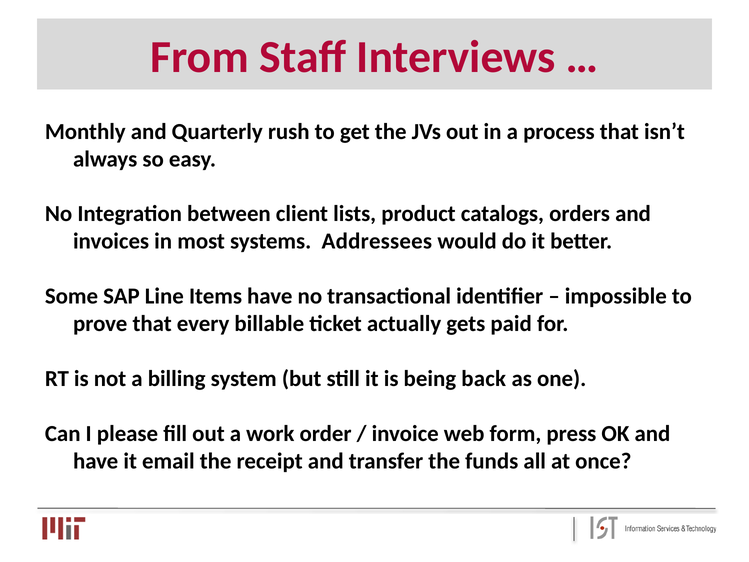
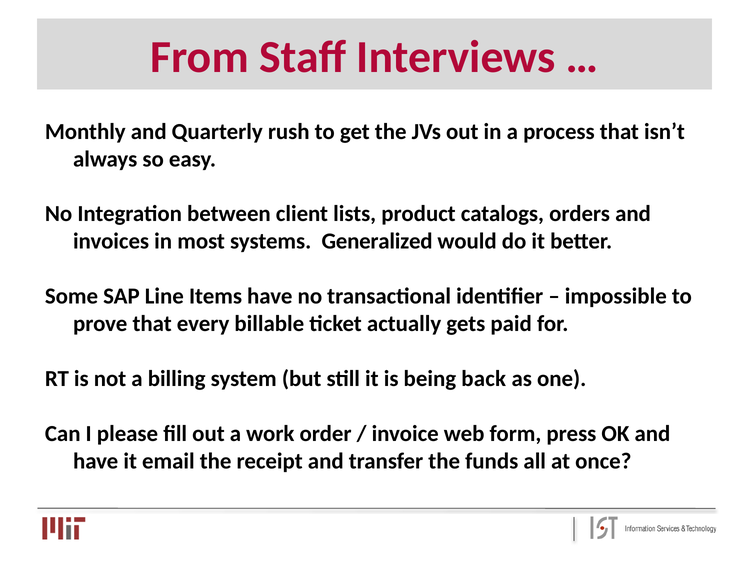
Addressees: Addressees -> Generalized
